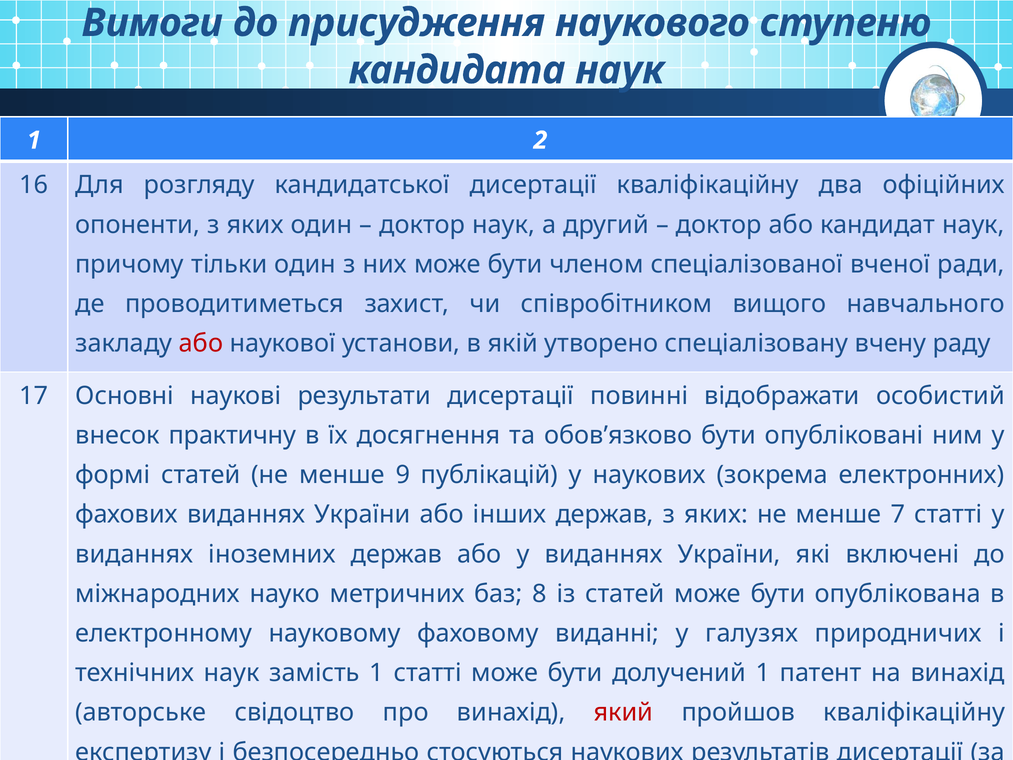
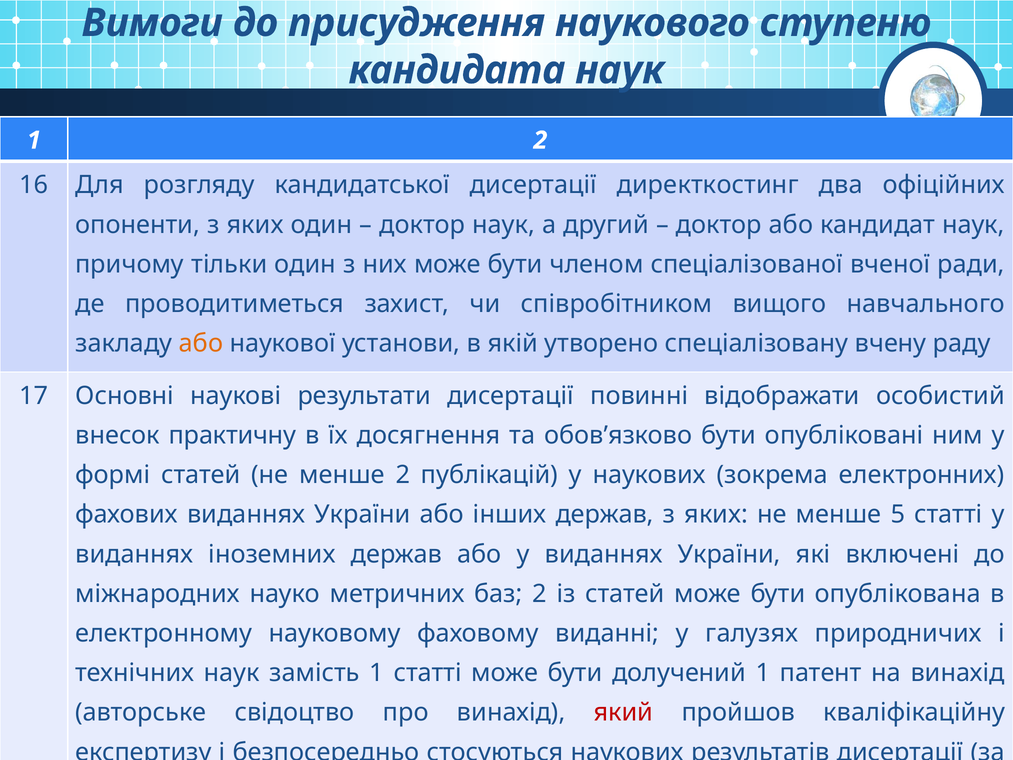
дисертації кваліфікаційну: кваліфікаційну -> директкостинг
або at (201, 343) colour: red -> orange
менше 9: 9 -> 2
7: 7 -> 5
баз 8: 8 -> 2
